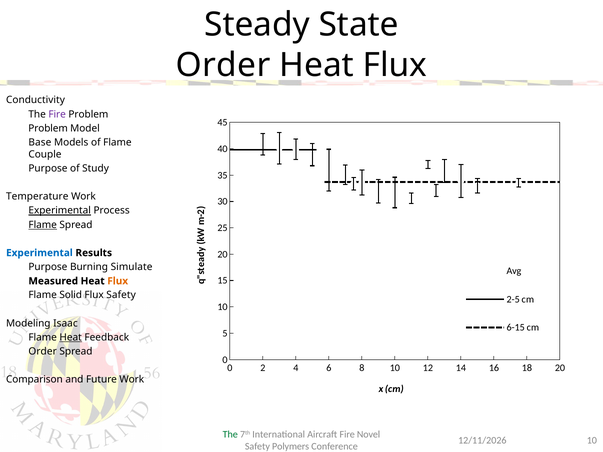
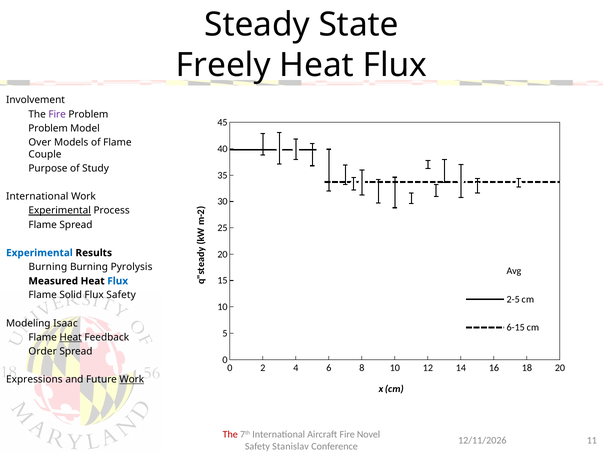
Order at (223, 65): Order -> Freely
Conductivity: Conductivity -> Involvement
Base: Base -> Over
Temperature at (37, 197): Temperature -> International
Flame at (43, 225) underline: present -> none
Purpose at (48, 267): Purpose -> Burning
Simulate: Simulate -> Pyrolysis
Flux at (118, 281) colour: orange -> blue
Comparison: Comparison -> Expressions
Work at (132, 380) underline: none -> present
The at (230, 435) colour: green -> red
10 at (592, 441): 10 -> 11
Polymers: Polymers -> Stanislav
